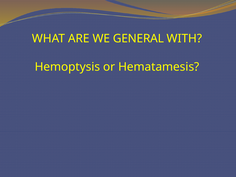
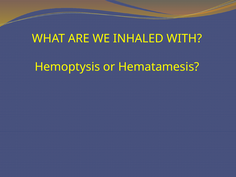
GENERAL: GENERAL -> INHALED
